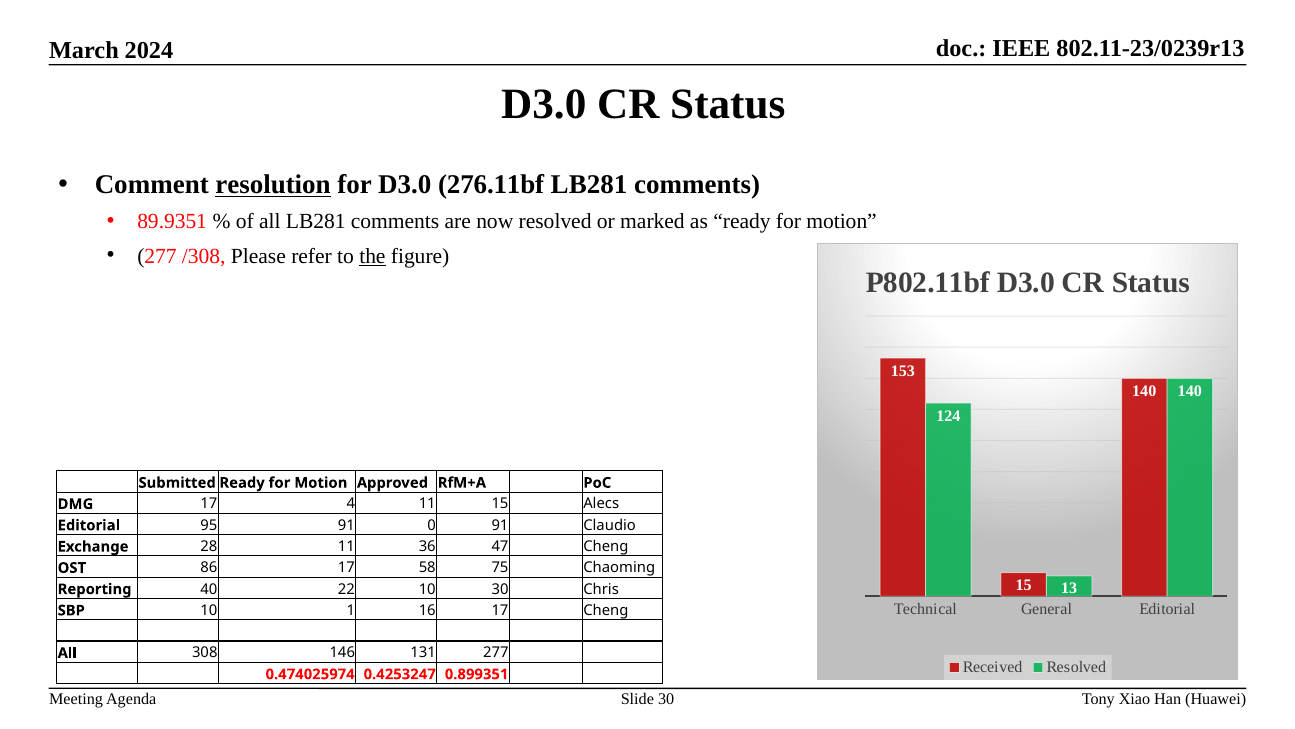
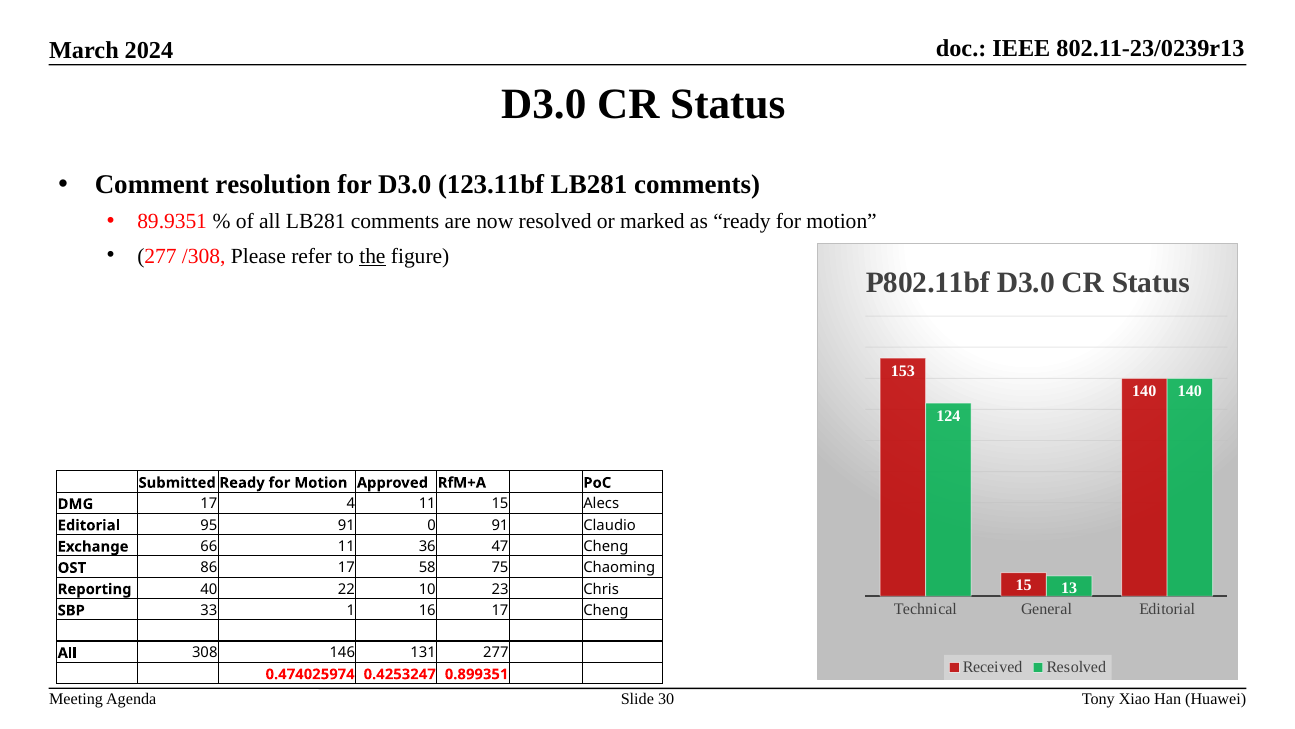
resolution underline: present -> none
276.11bf: 276.11bf -> 123.11bf
28: 28 -> 66
10 30: 30 -> 23
SBP 10: 10 -> 33
